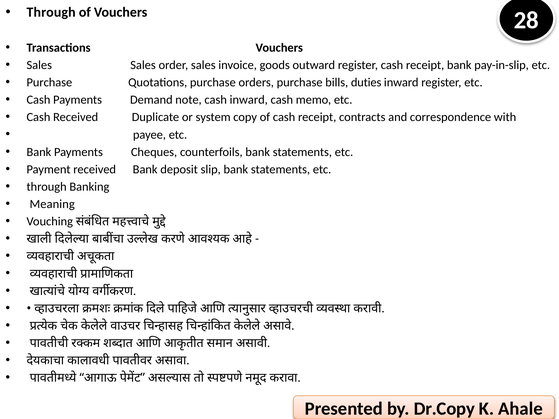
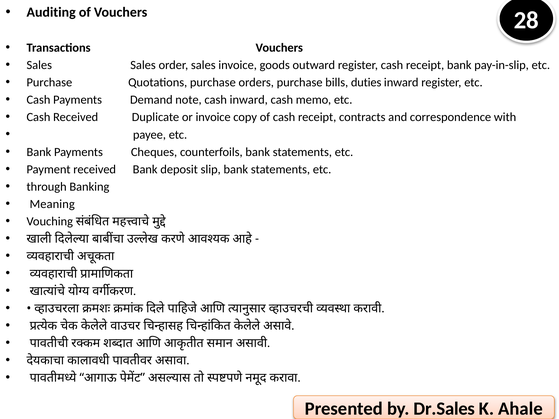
Through at (51, 12): Through -> Auditing
or system: system -> invoice
Dr.Copy: Dr.Copy -> Dr.Sales
